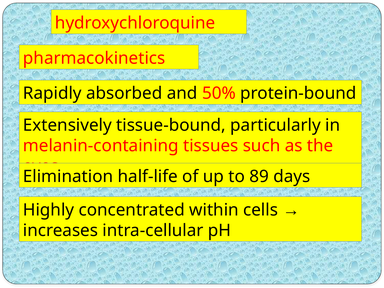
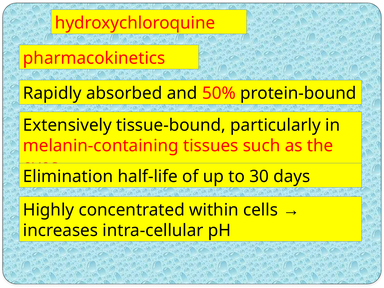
89: 89 -> 30
